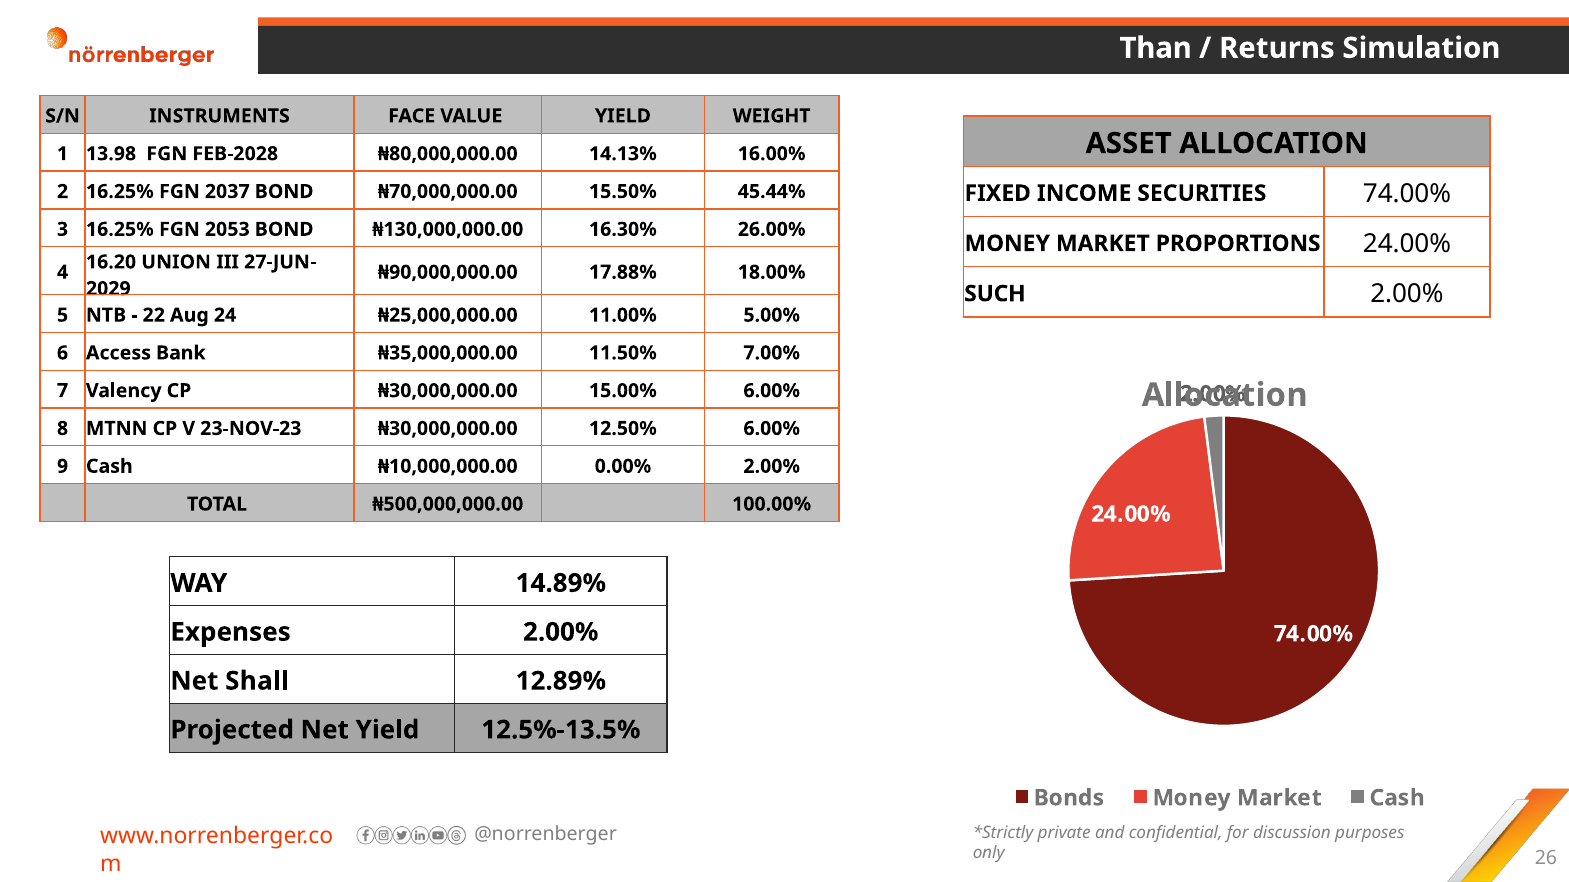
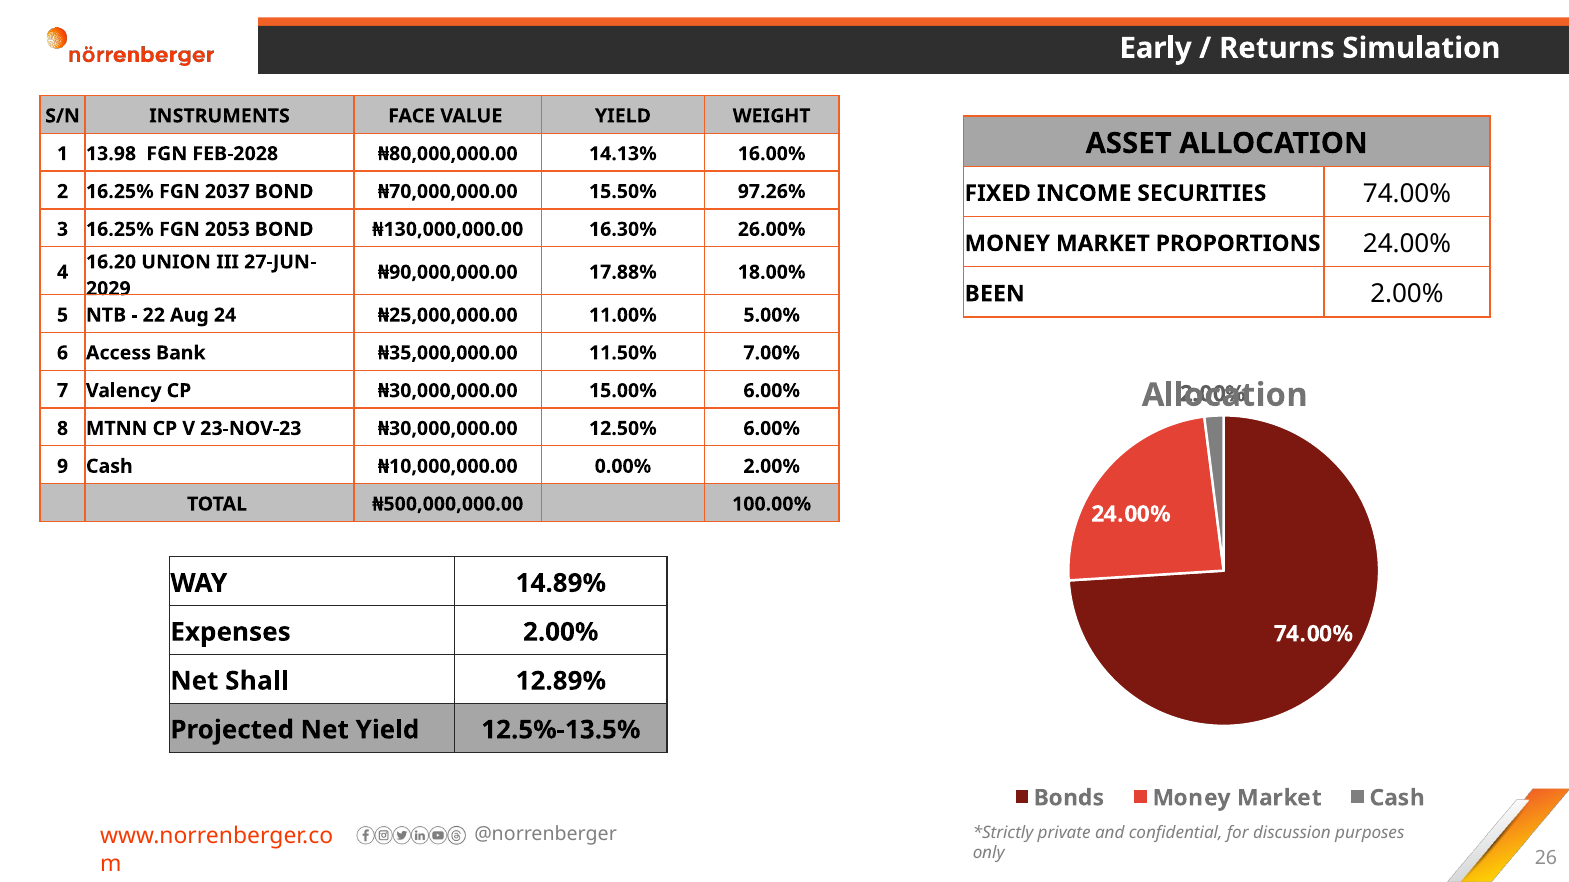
Than: Than -> Early
45.44%: 45.44% -> 97.26%
SUCH: SUCH -> BEEN
